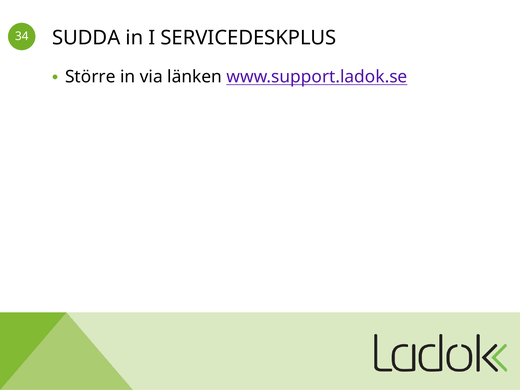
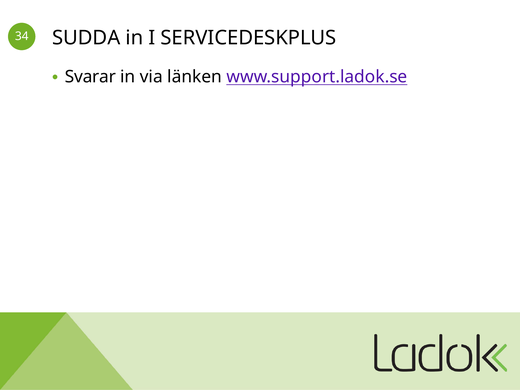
Större: Större -> Svarar
